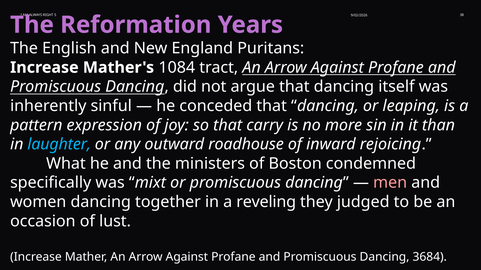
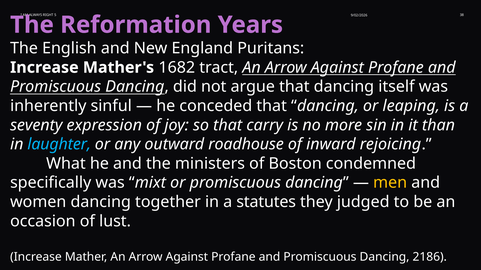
1084: 1084 -> 1682
pattern: pattern -> seventy
men colour: pink -> yellow
reveling: reveling -> statutes
3684: 3684 -> 2186
